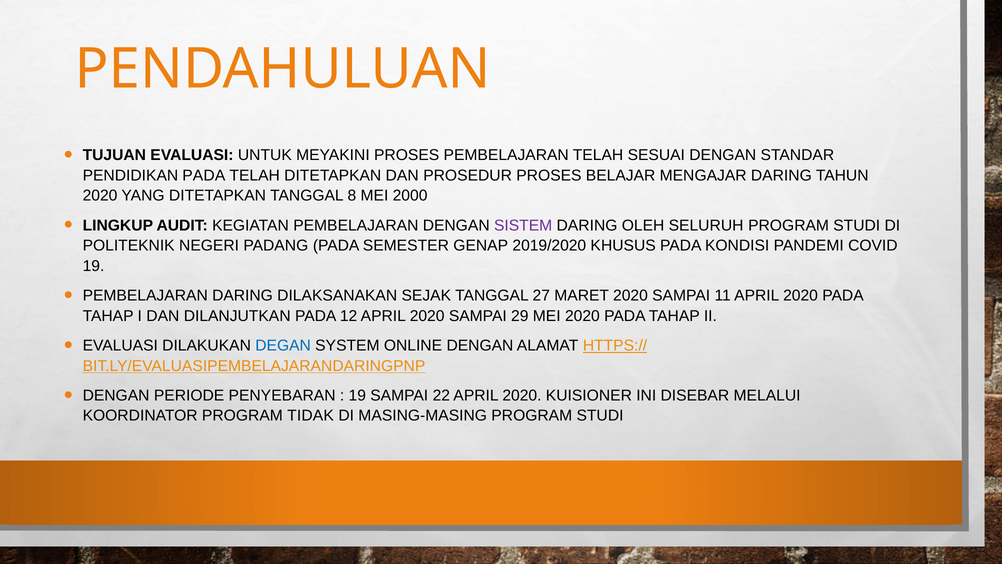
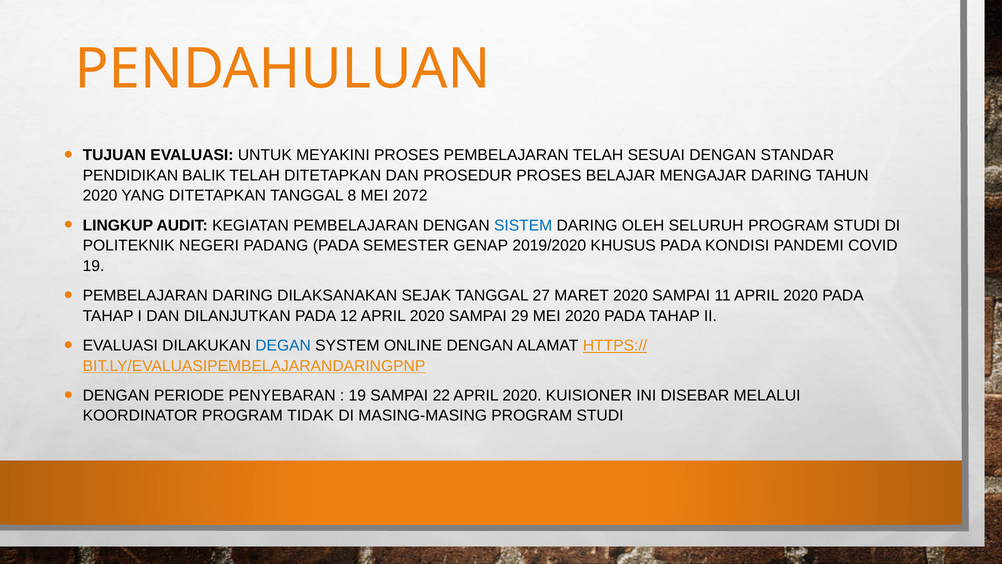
PENDIDIKAN PADA: PADA -> BALIK
2000: 2000 -> 2072
SISTEM colour: purple -> blue
